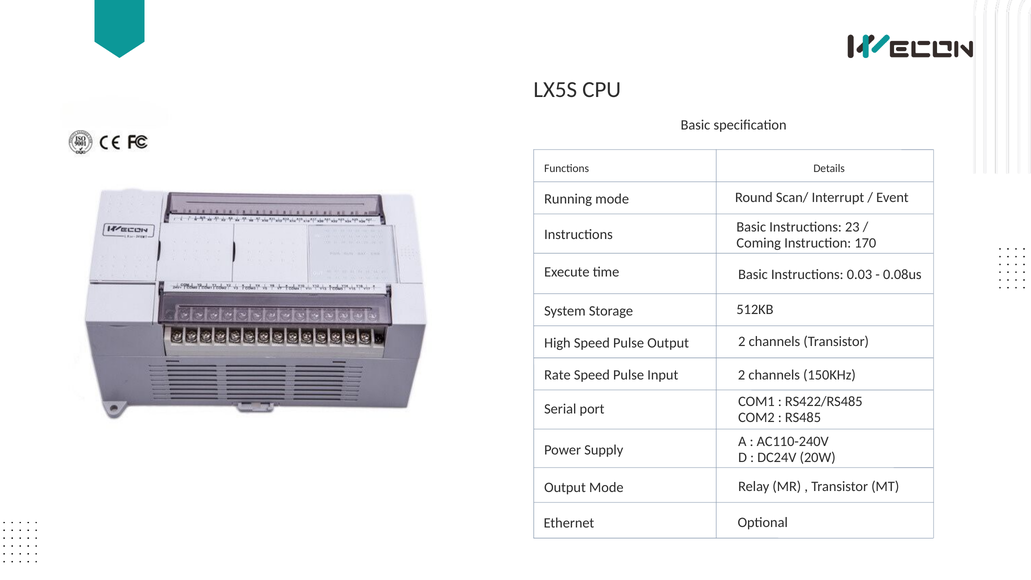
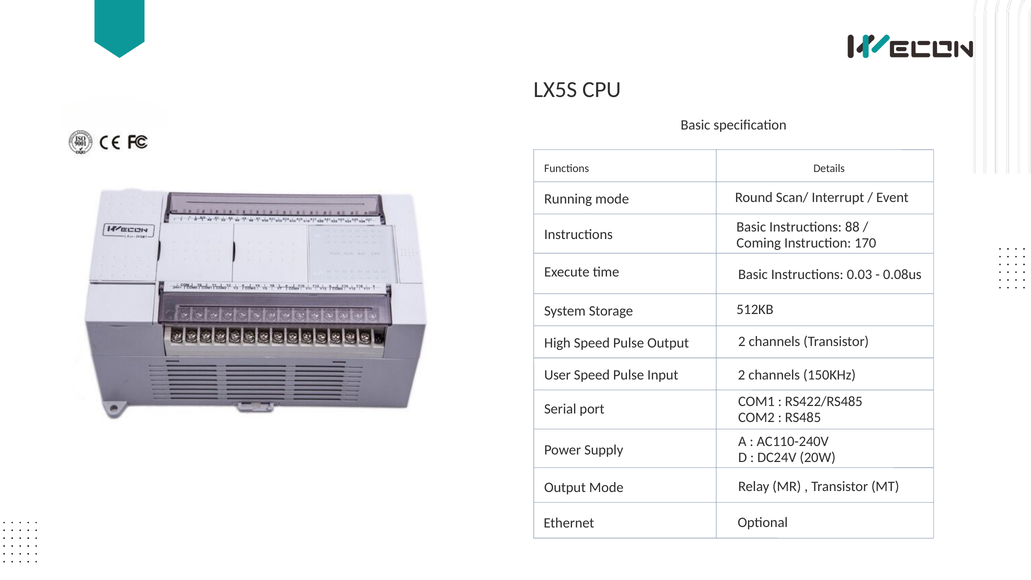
23: 23 -> 88
Rate: Rate -> User
